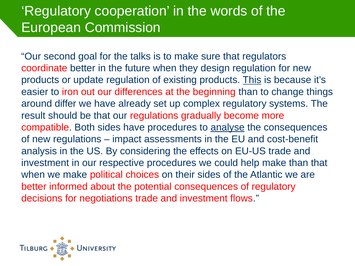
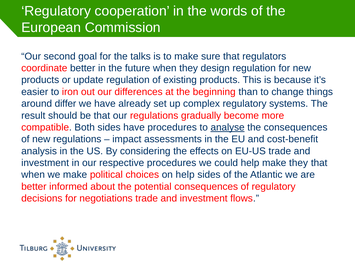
This underline: present -> none
make than: than -> they
on their: their -> help
